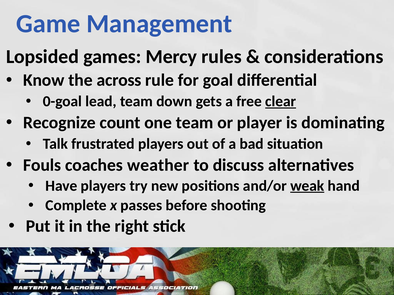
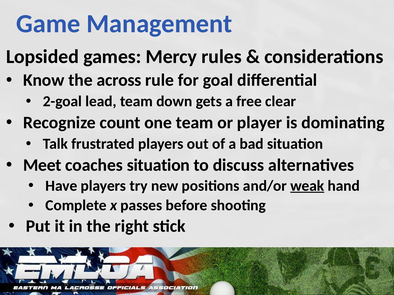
0-goal: 0-goal -> 2-goal
clear underline: present -> none
Fouls: Fouls -> Meet
coaches weather: weather -> situation
